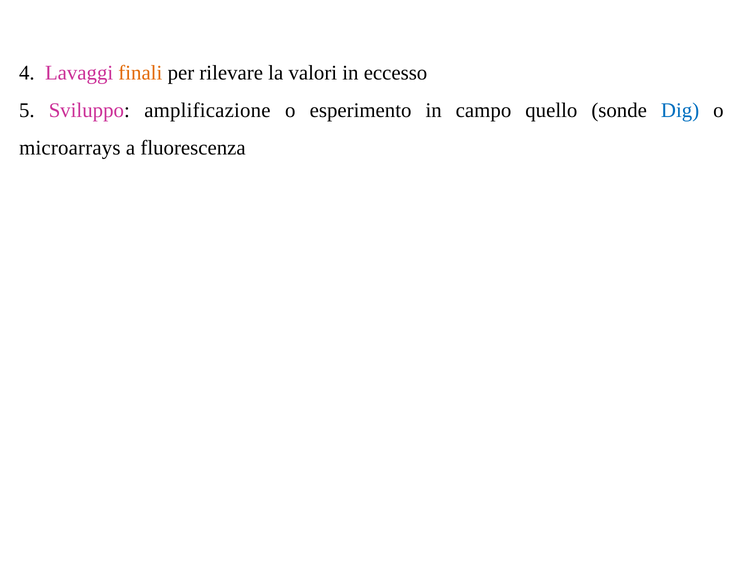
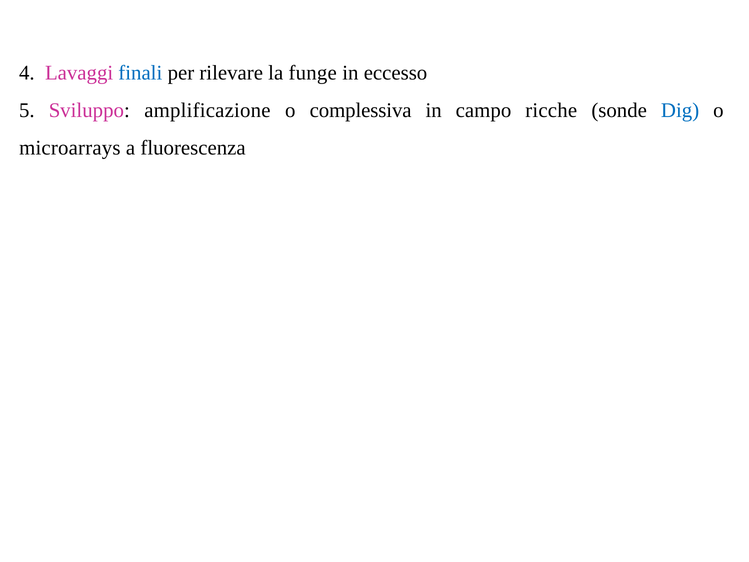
finali colour: orange -> blue
valori: valori -> funge
esperimento: esperimento -> complessiva
quello: quello -> ricche
